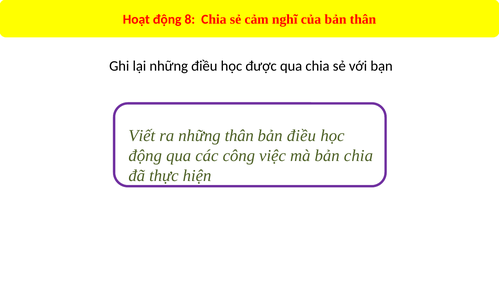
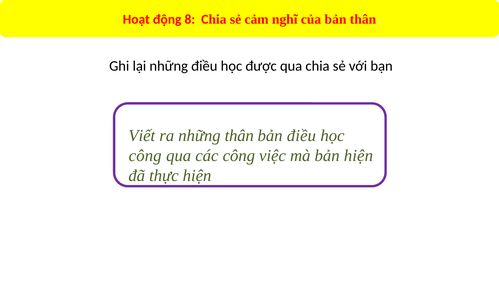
động at (145, 156): động -> công
bản chia: chia -> hiện
